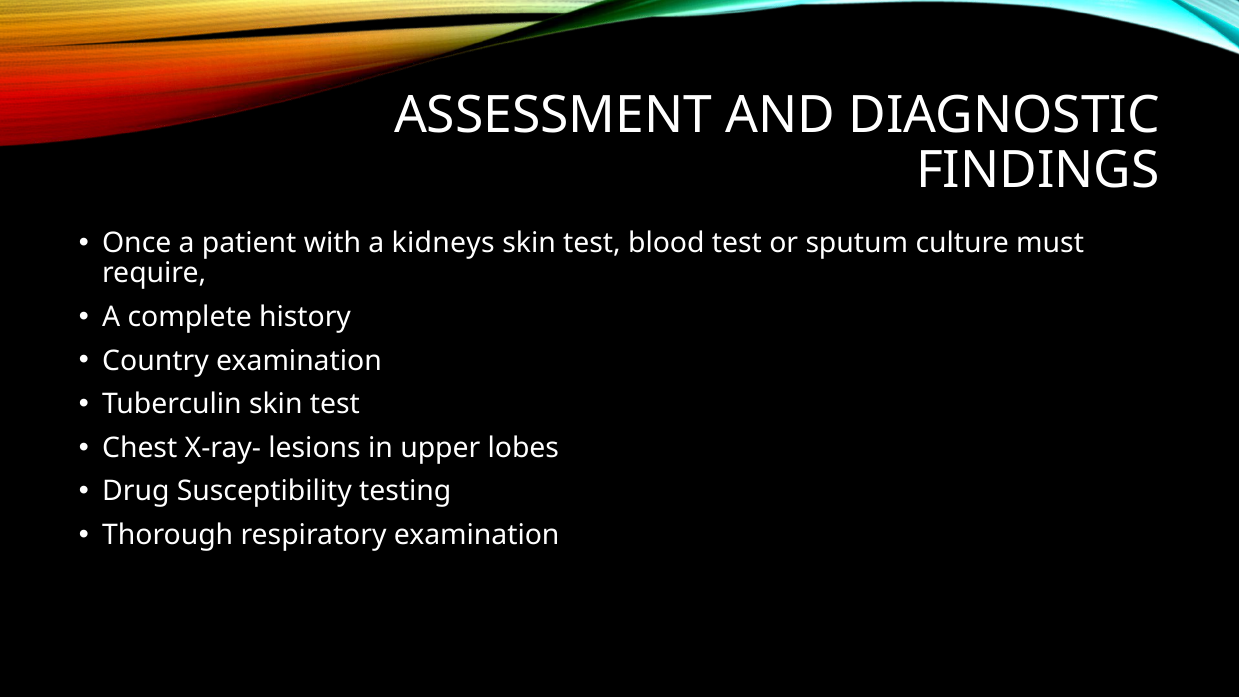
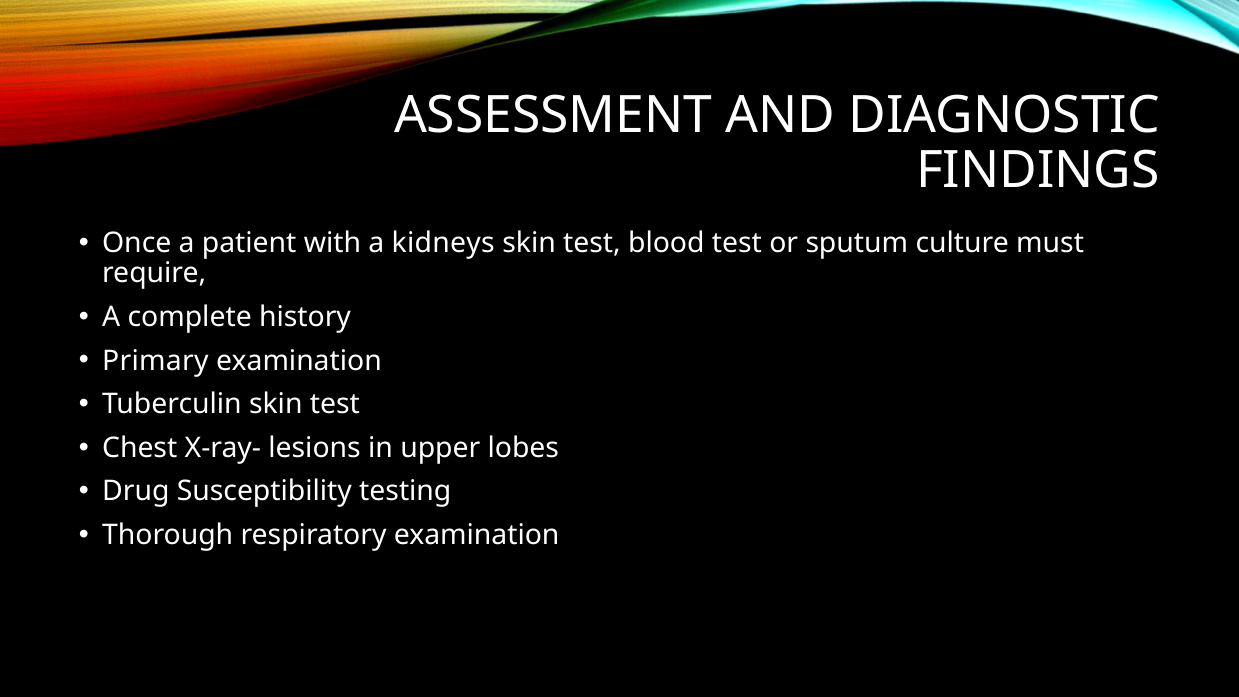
Country: Country -> Primary
